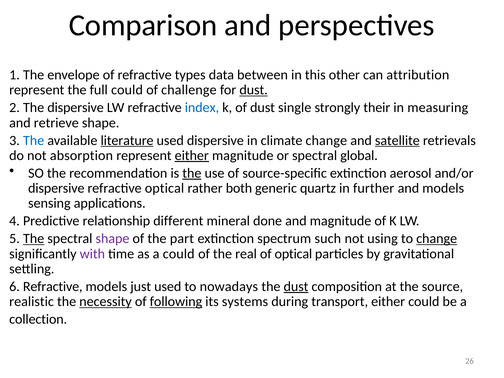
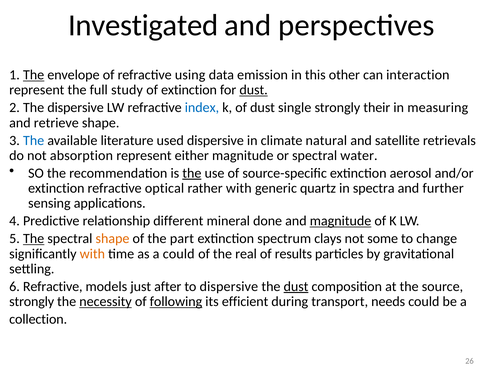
Comparison: Comparison -> Investigated
The at (34, 75) underline: none -> present
types: types -> using
between: between -> emission
attribution: attribution -> interaction
full could: could -> study
of challenge: challenge -> extinction
literature underline: present -> none
climate change: change -> natural
satellite underline: present -> none
either at (192, 156) underline: present -> none
global: global -> water
dispersive at (56, 188): dispersive -> extinction
rather both: both -> with
further: further -> spectra
and models: models -> further
magnitude at (341, 221) underline: none -> present
shape at (112, 239) colour: purple -> orange
such: such -> clays
using: using -> some
change at (437, 239) underline: present -> none
with at (92, 254) colour: purple -> orange
of optical: optical -> results
just used: used -> after
to nowadays: nowadays -> dispersive
realistic at (32, 302): realistic -> strongly
systems: systems -> efficient
transport either: either -> needs
